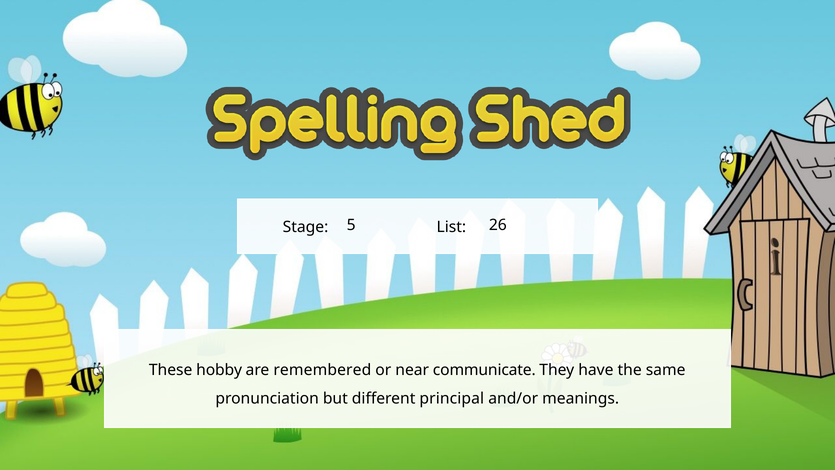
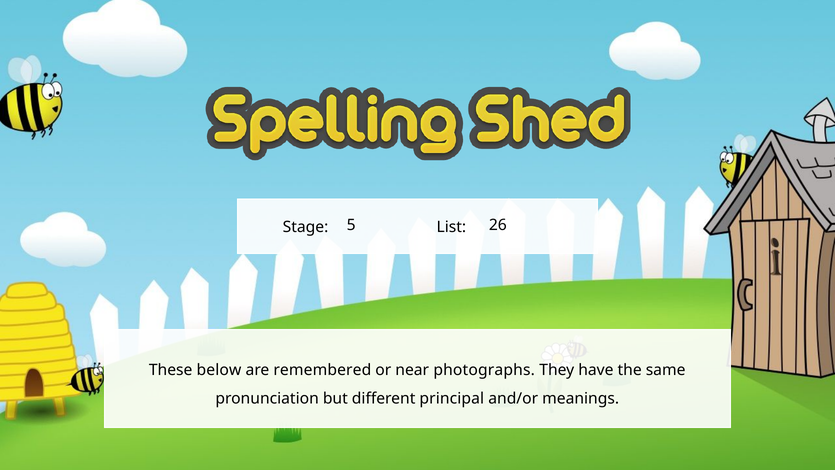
hobby: hobby -> below
communicate: communicate -> photographs
